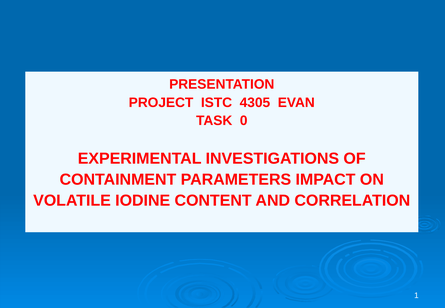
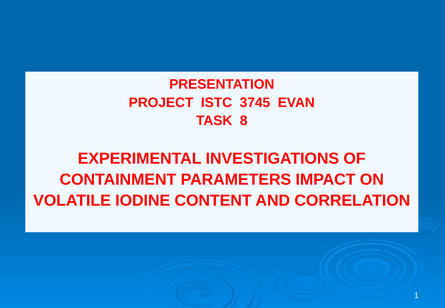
4305: 4305 -> 3745
0: 0 -> 8
